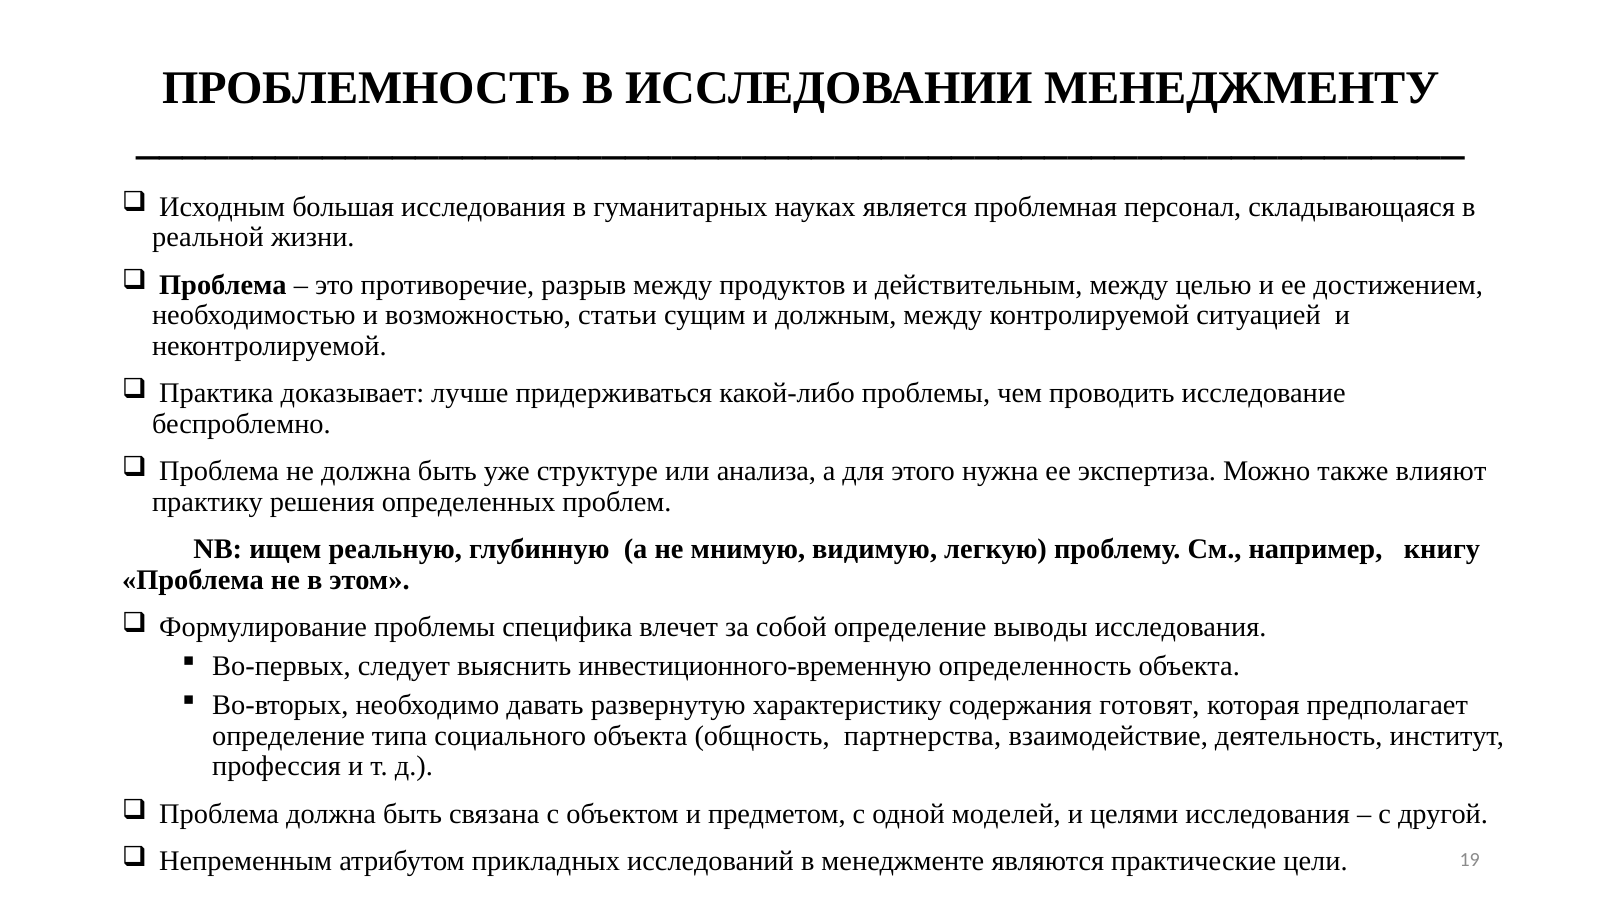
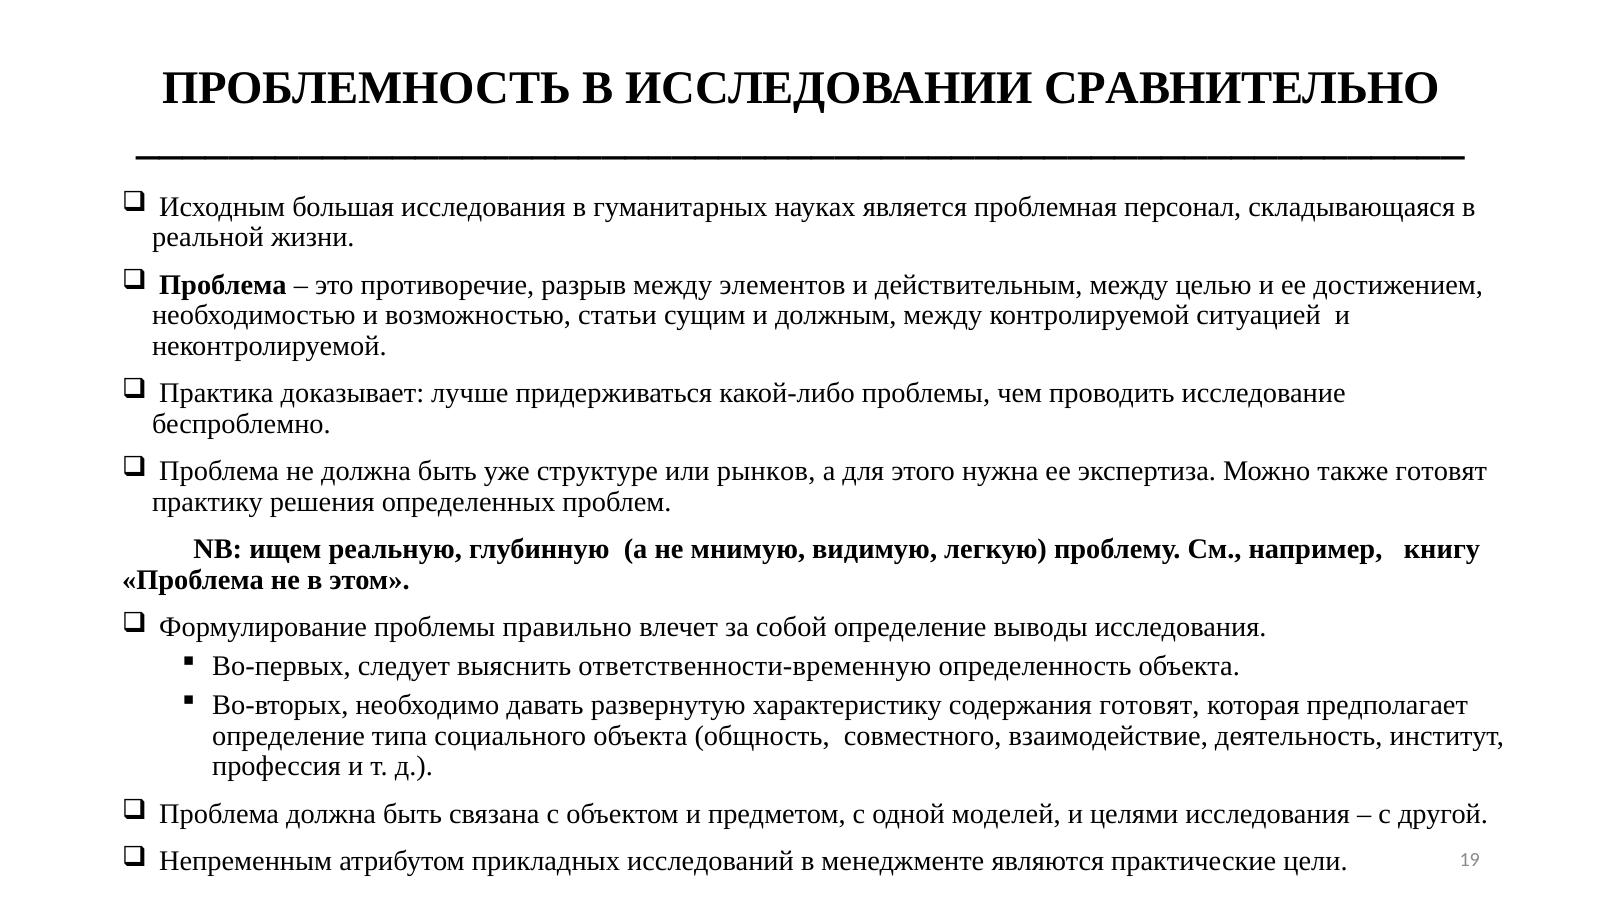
МЕНЕДЖМЕНТУ: МЕНЕДЖМЕНТУ -> СРАВНИТЕЛЬНО
продуктов: продуктов -> элементов
анализа: анализа -> рынков
также влияют: влияют -> готовят
специфика: специфика -> правильно
инвестиционного-временную: инвестиционного-временную -> ответственности-временную
партнерства: партнерства -> совместного
